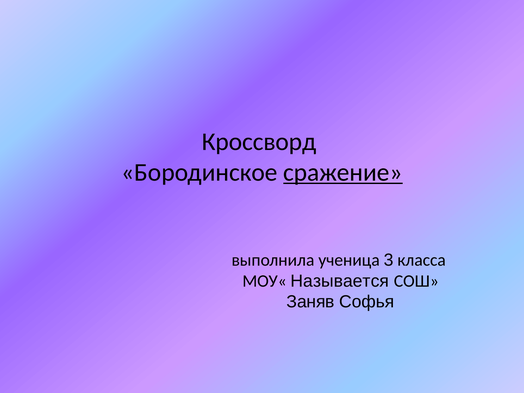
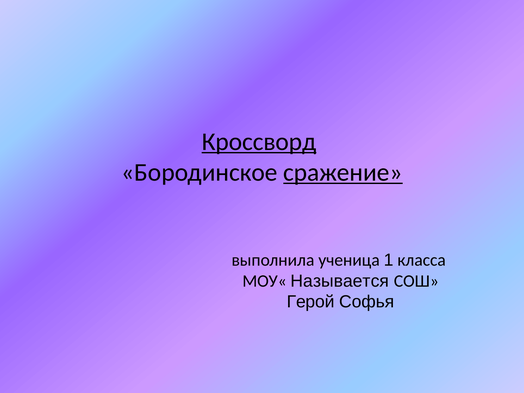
Кроссворд underline: none -> present
3: 3 -> 1
Заняв: Заняв -> Герой
